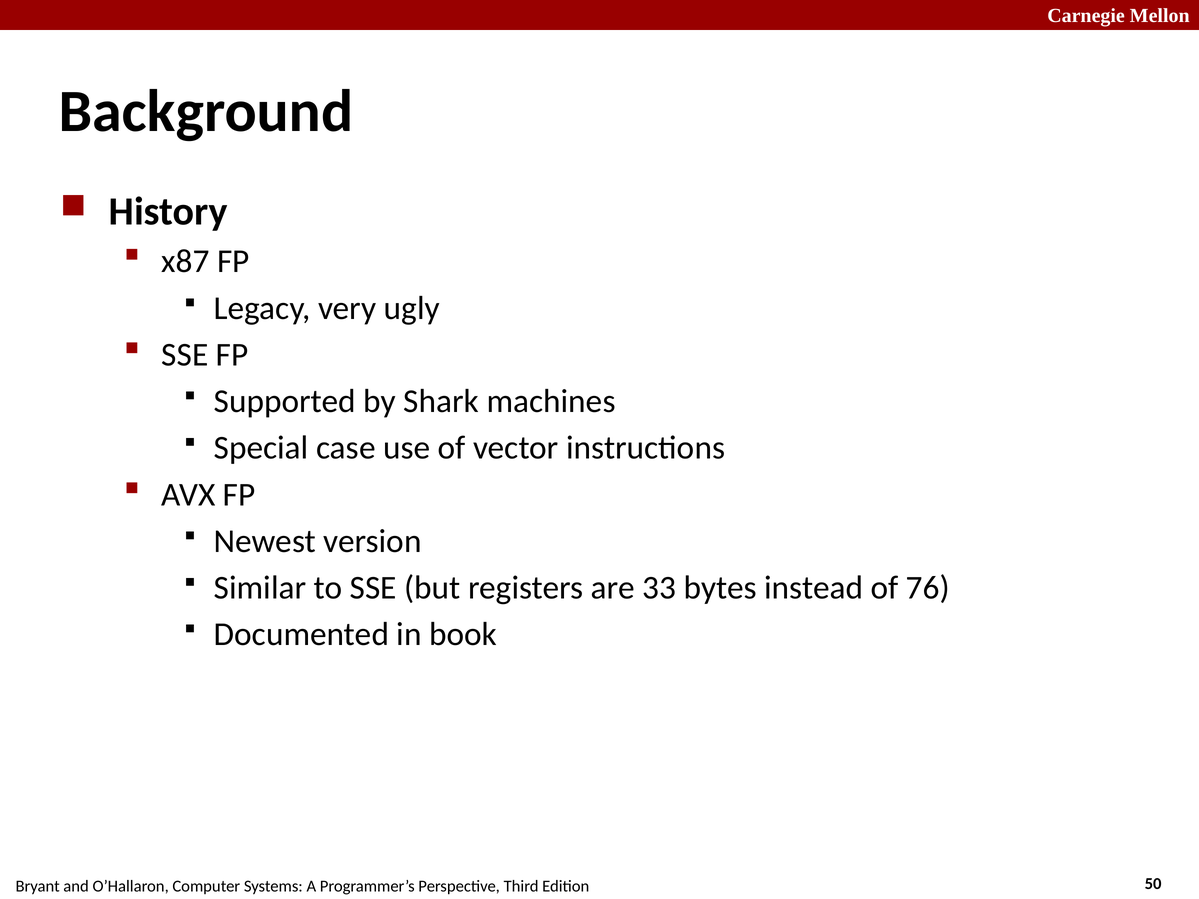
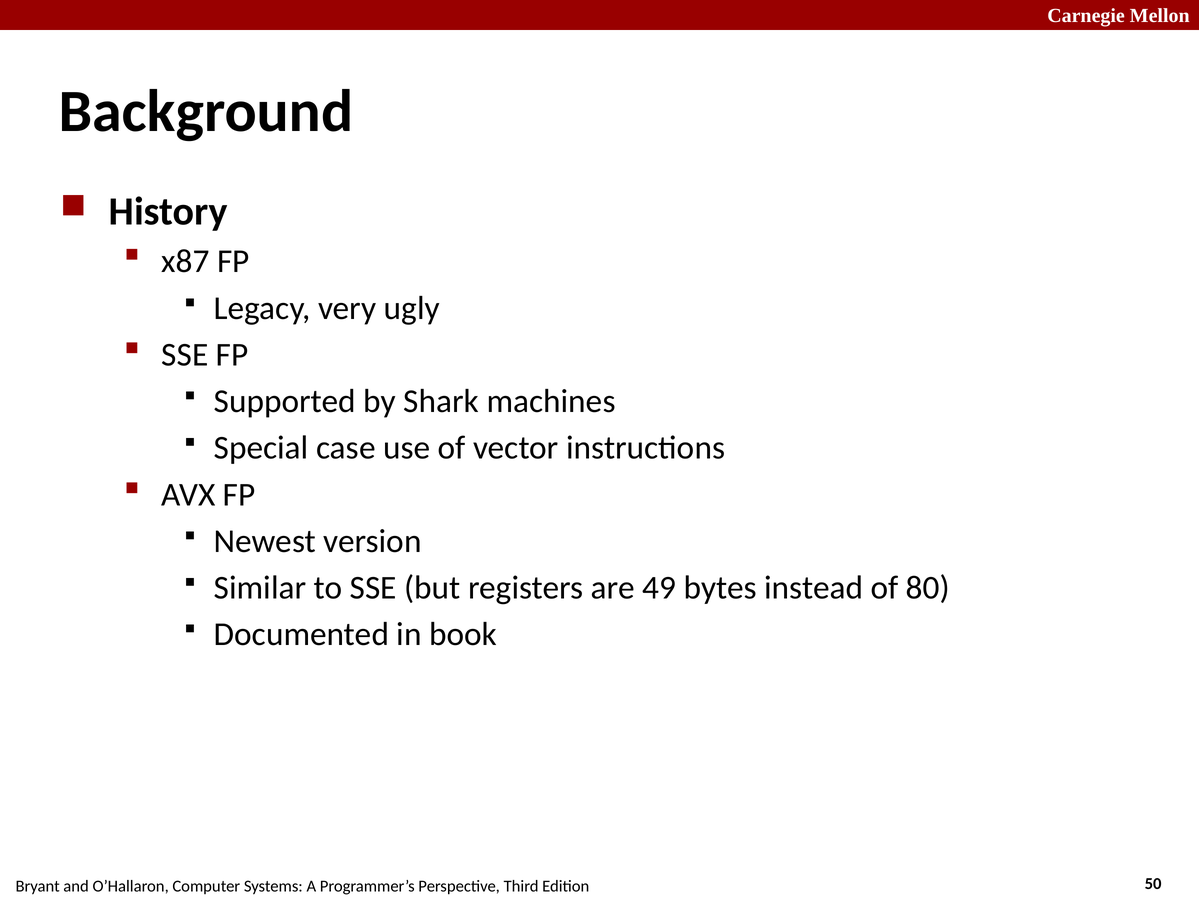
33: 33 -> 49
76: 76 -> 80
